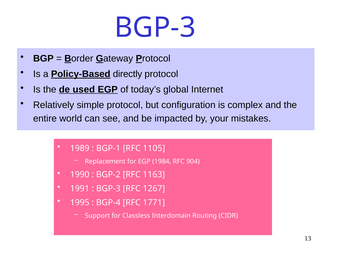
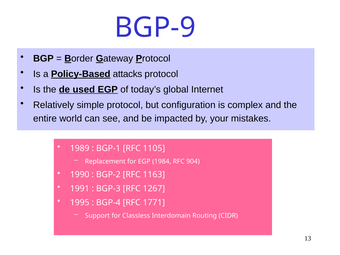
BGP-3 at (155, 28): BGP-3 -> BGP-9
directly: directly -> attacks
